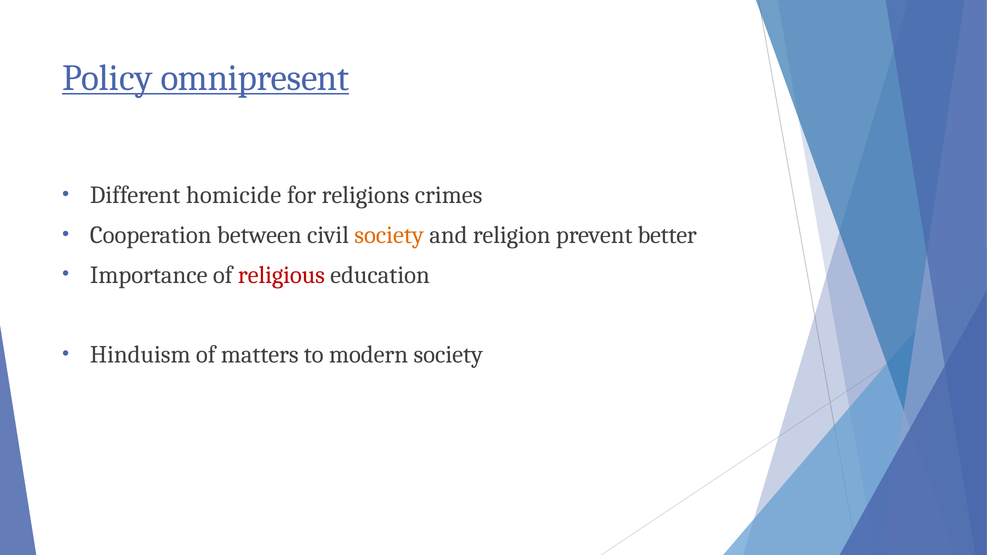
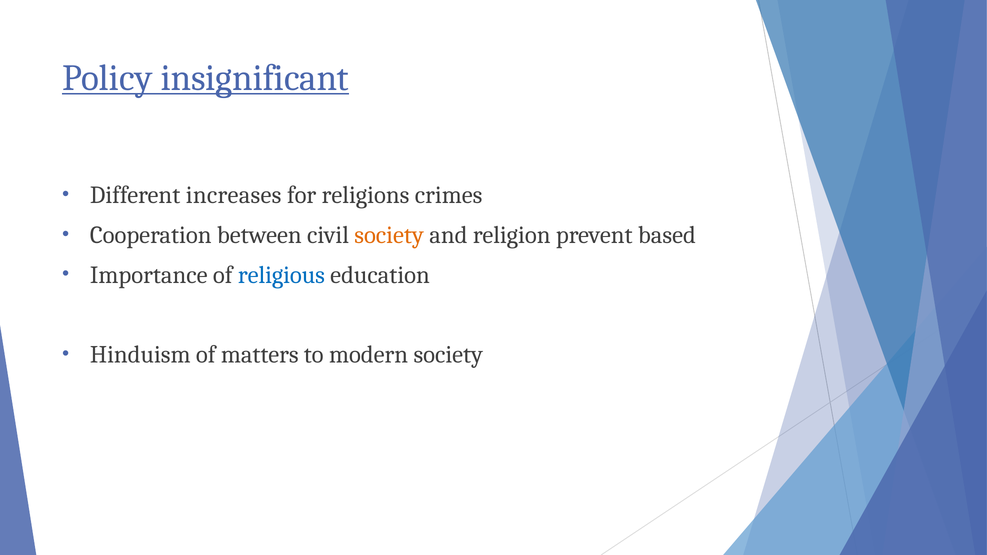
omnipresent: omnipresent -> insignificant
homicide: homicide -> increases
better: better -> based
religious colour: red -> blue
